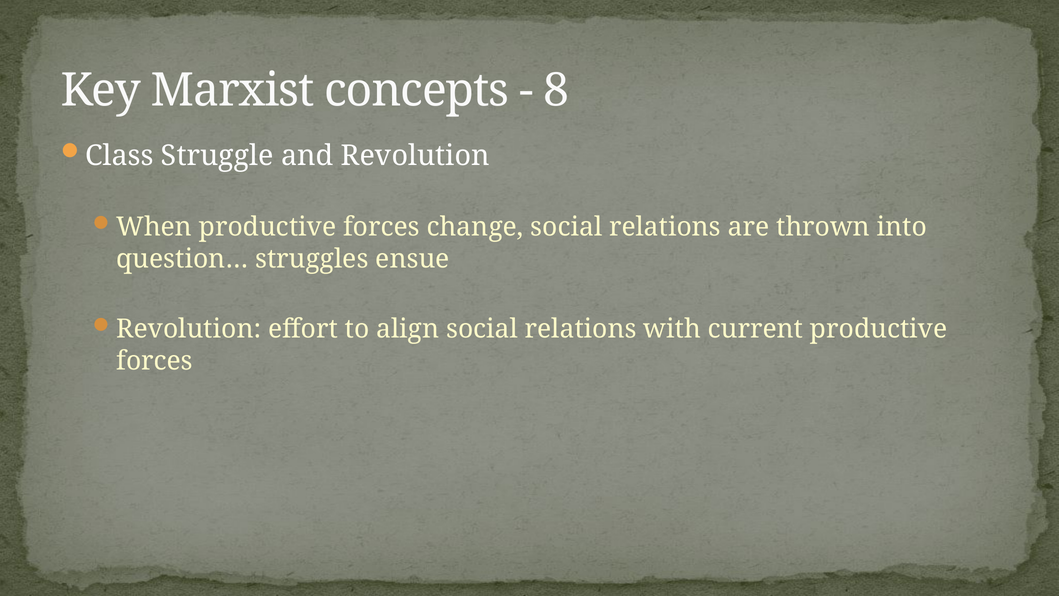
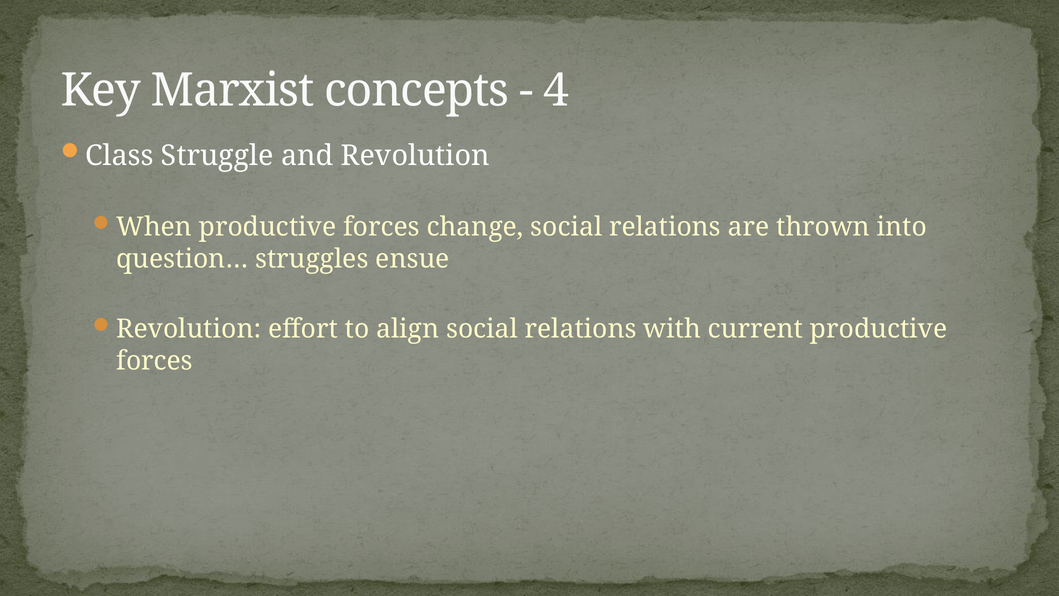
8: 8 -> 4
